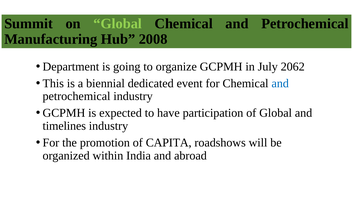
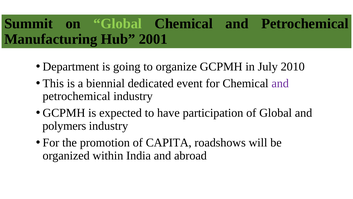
2008: 2008 -> 2001
2062: 2062 -> 2010
and at (280, 83) colour: blue -> purple
timelines: timelines -> polymers
